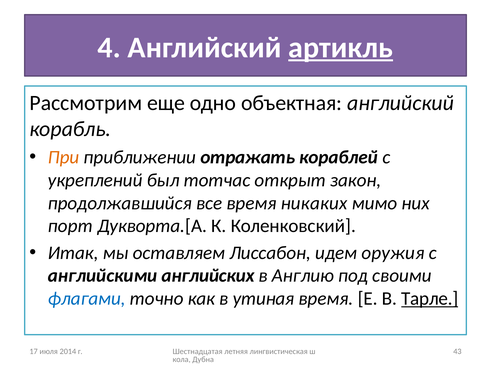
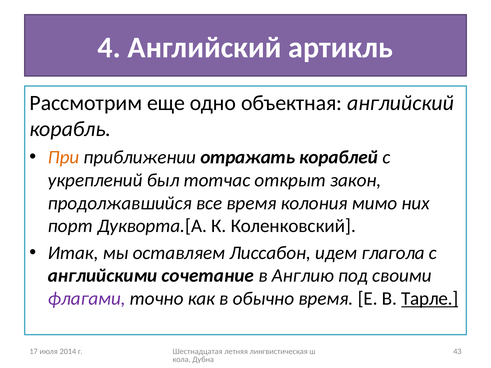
артикль underline: present -> none
никаких: никаких -> колония
оружия: оружия -> глагола
английских: английских -> сочетание
флагами colour: blue -> purple
утиная: утиная -> обычно
